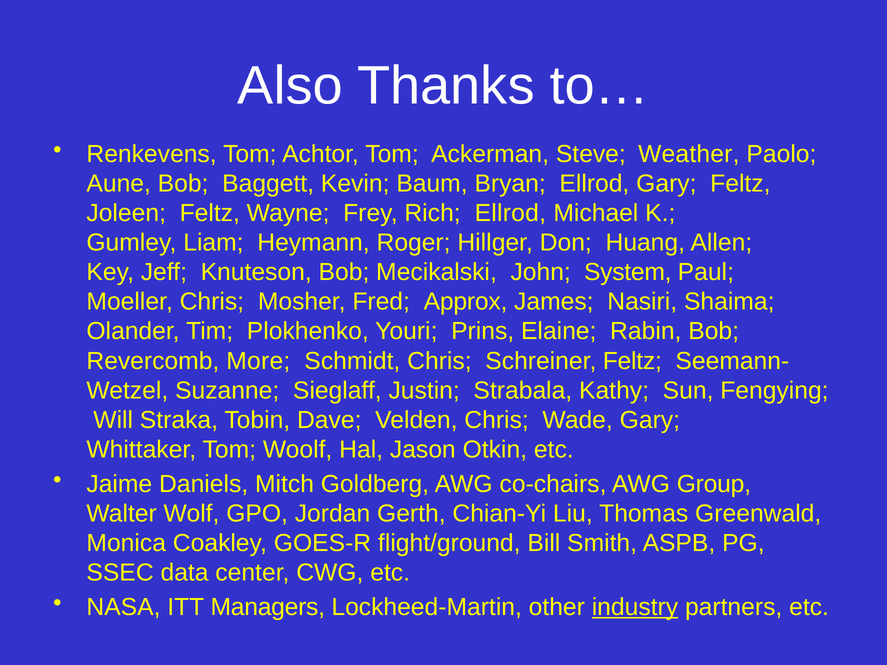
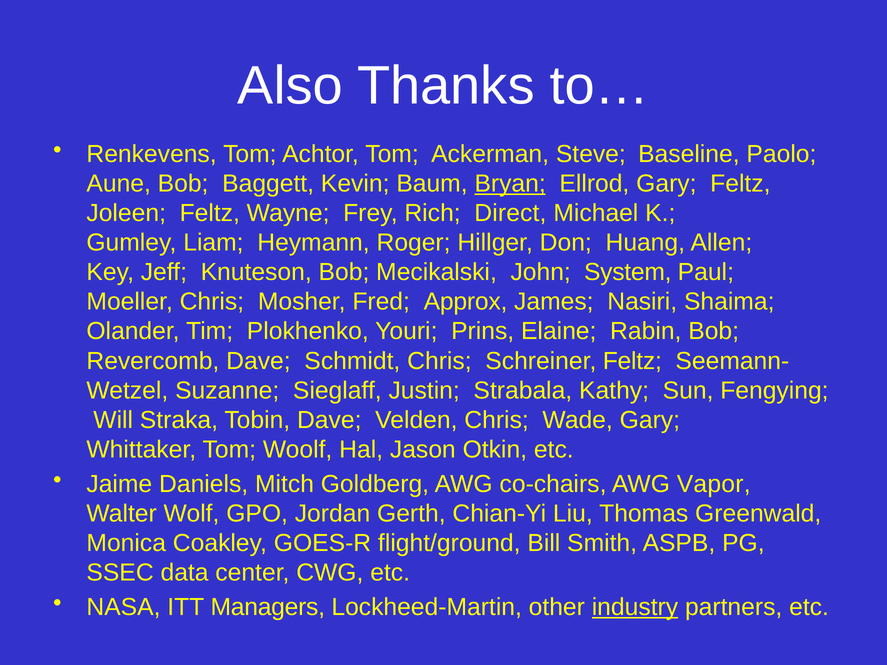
Weather: Weather -> Baseline
Bryan underline: none -> present
Rich Ellrod: Ellrod -> Direct
Revercomb More: More -> Dave
Group: Group -> Vapor
